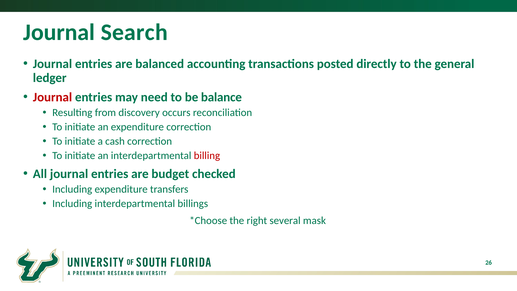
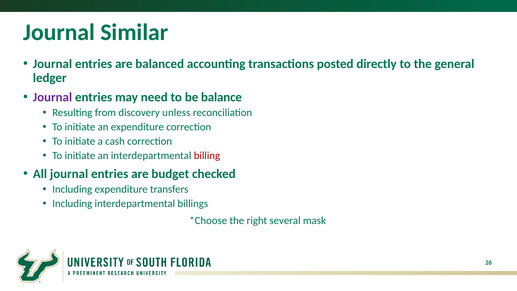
Search: Search -> Similar
Journal at (53, 97) colour: red -> purple
occurs: occurs -> unless
